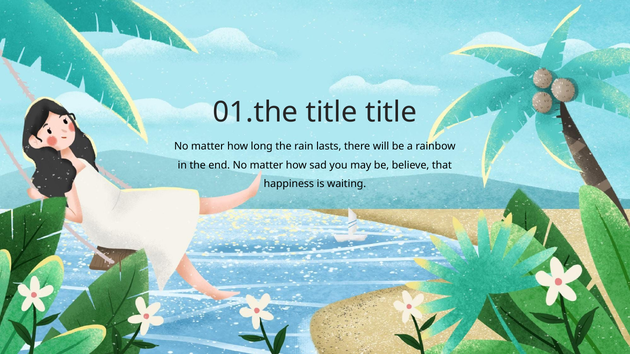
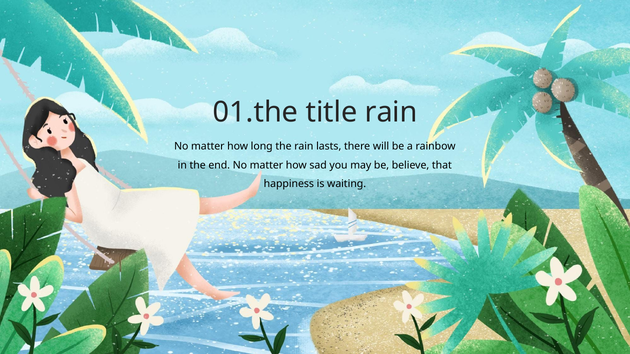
title title: title -> rain
